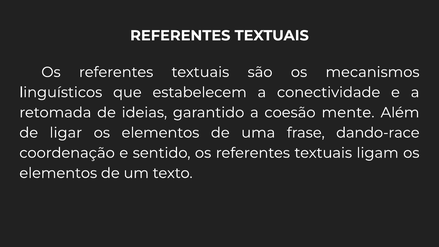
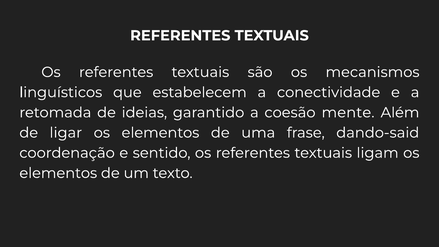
dando-race: dando-race -> dando-said
